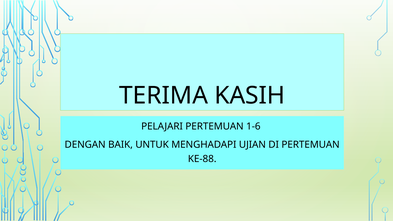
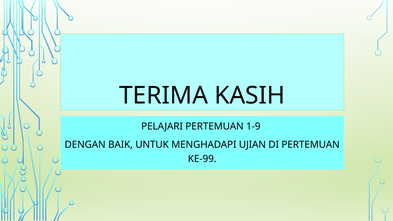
1-6: 1-6 -> 1-9
KE-88: KE-88 -> KE-99
